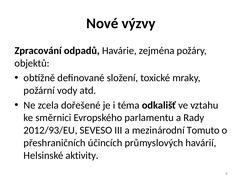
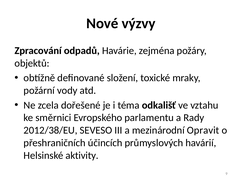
2012/93/EU: 2012/93/EU -> 2012/38/EU
Tomuto: Tomuto -> Opravit
